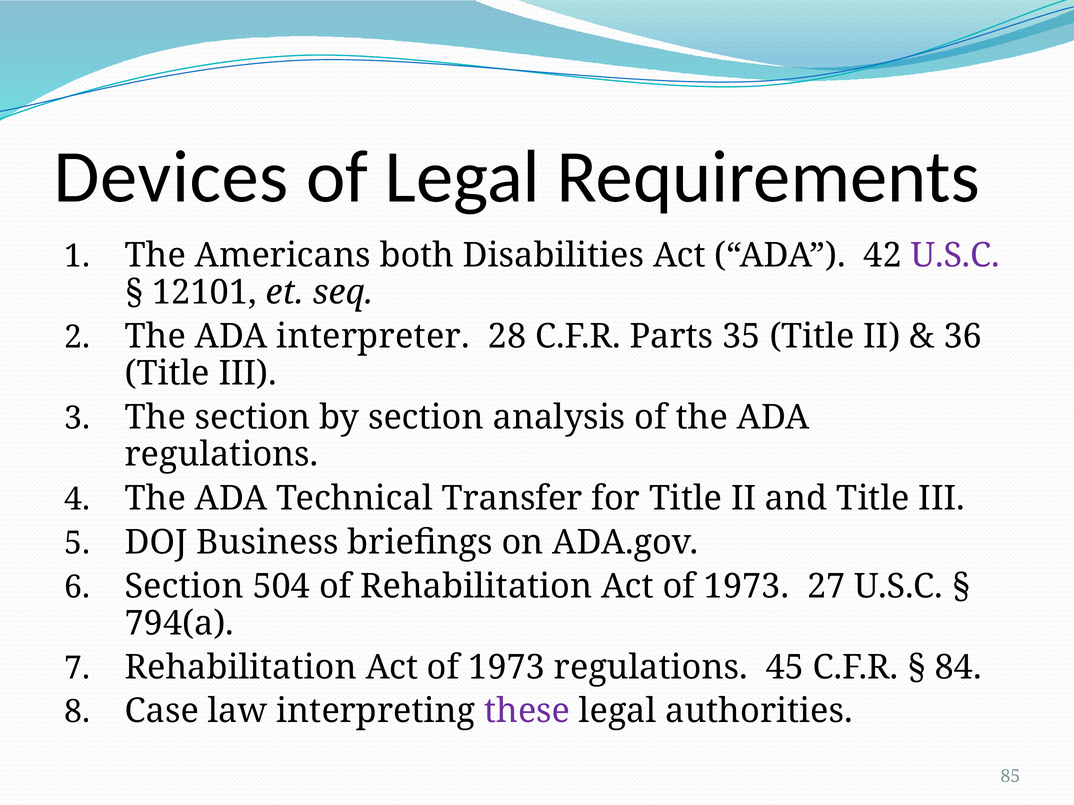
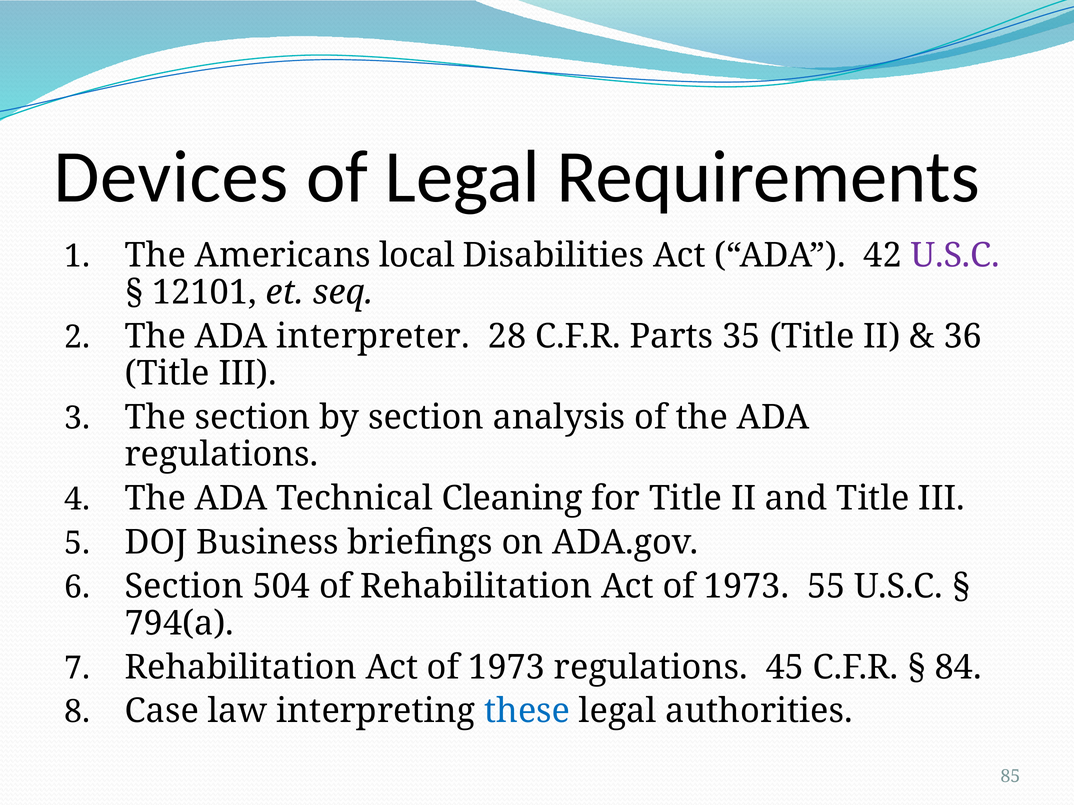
both: both -> local
Transfer: Transfer -> Cleaning
27: 27 -> 55
these colour: purple -> blue
